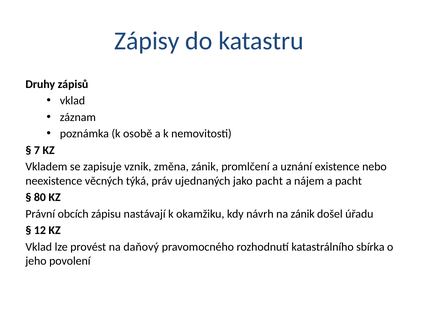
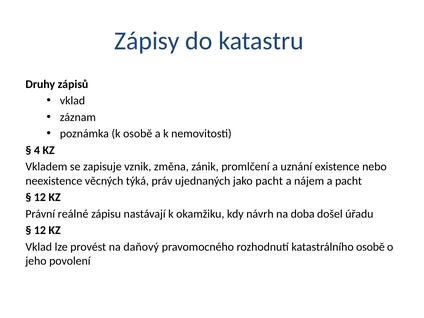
7: 7 -> 4
80 at (40, 197): 80 -> 12
obcích: obcích -> reálné
na zánik: zánik -> doba
katastrálního sbírka: sbírka -> osobě
